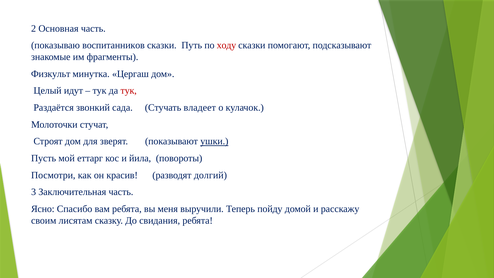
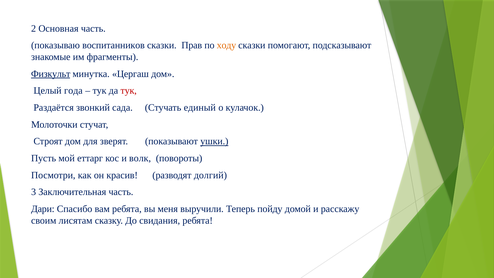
Путь: Путь -> Прав
ходу colour: red -> orange
Физкульт underline: none -> present
идут: идут -> года
владеет: владеет -> единый
йила: йила -> волк
Ясно: Ясно -> Дари
